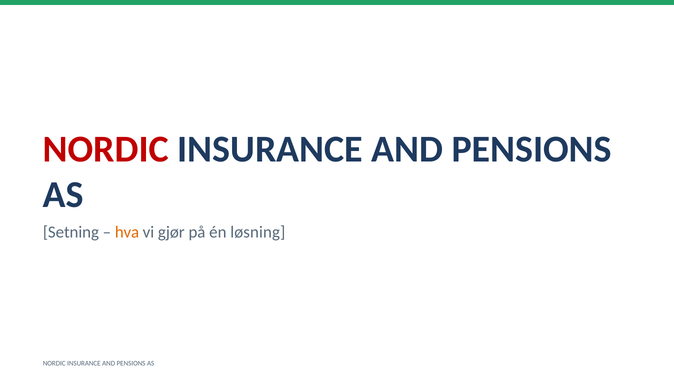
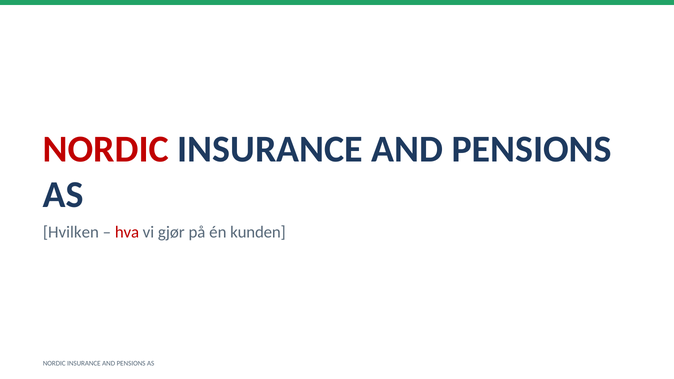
Setning: Setning -> Hvilken
hva colour: orange -> red
løsning: løsning -> kunden
